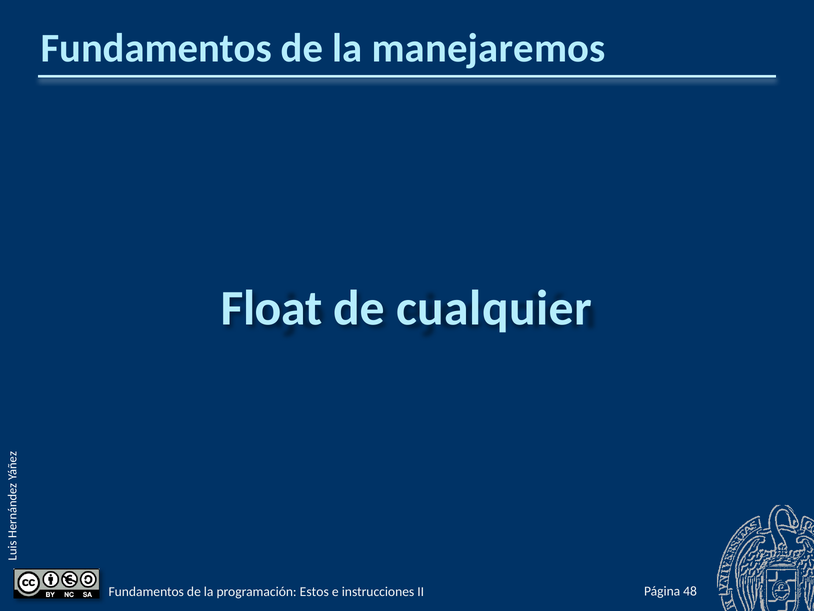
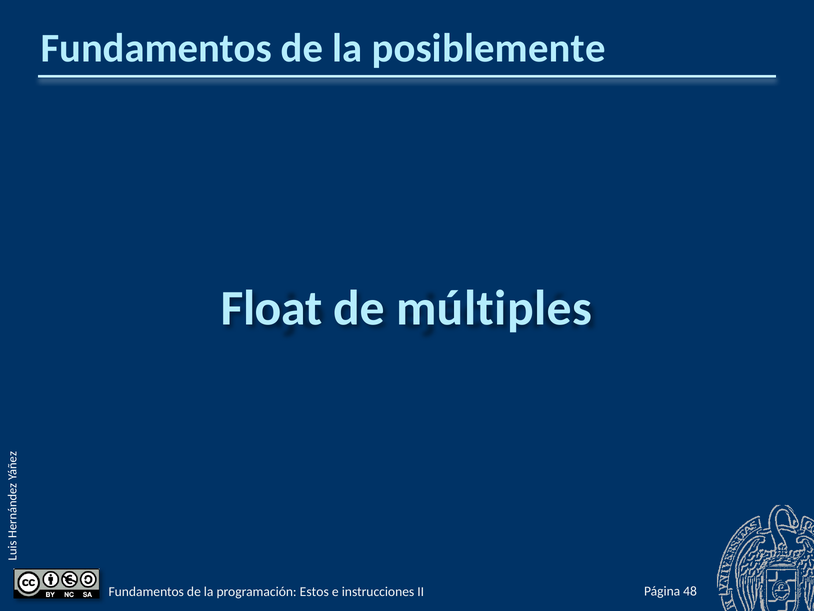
manejaremos: manejaremos -> posiblemente
cualquier: cualquier -> múltiples
